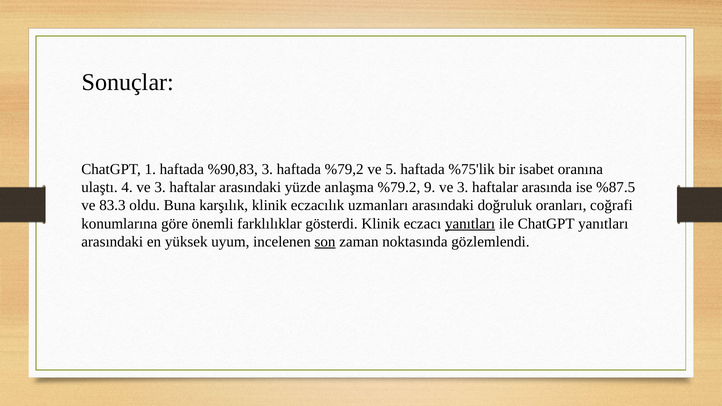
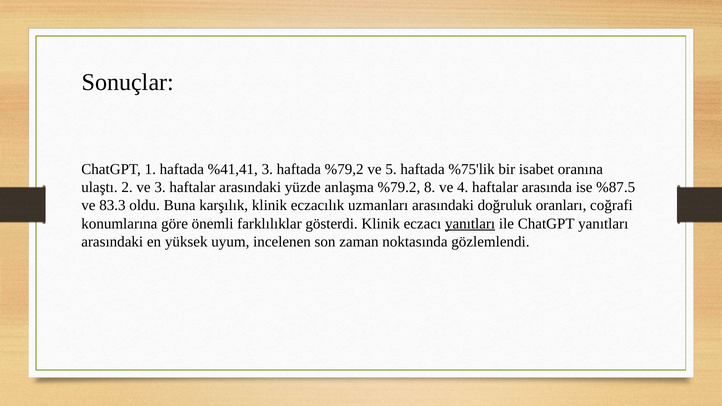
%90,83: %90,83 -> %41,41
4: 4 -> 2
9: 9 -> 8
3 at (463, 188): 3 -> 4
son underline: present -> none
